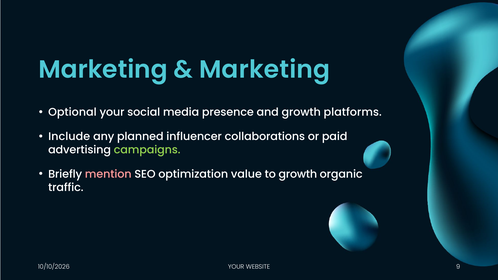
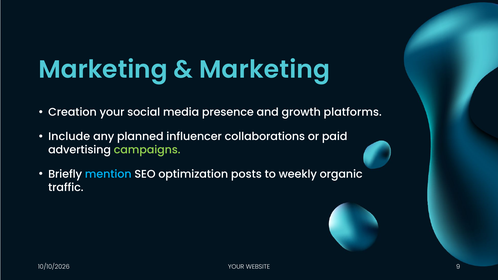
Optional: Optional -> Creation
mention colour: pink -> light blue
value: value -> posts
to growth: growth -> weekly
